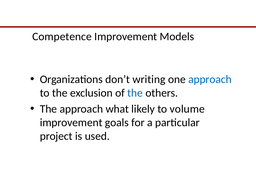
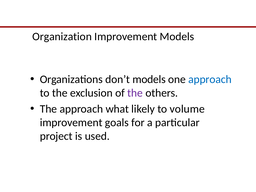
Competence: Competence -> Organization
don’t writing: writing -> models
the at (135, 93) colour: blue -> purple
